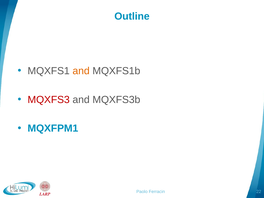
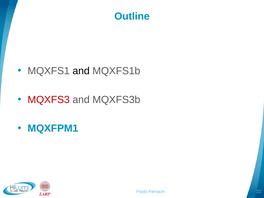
and at (81, 71) colour: orange -> black
